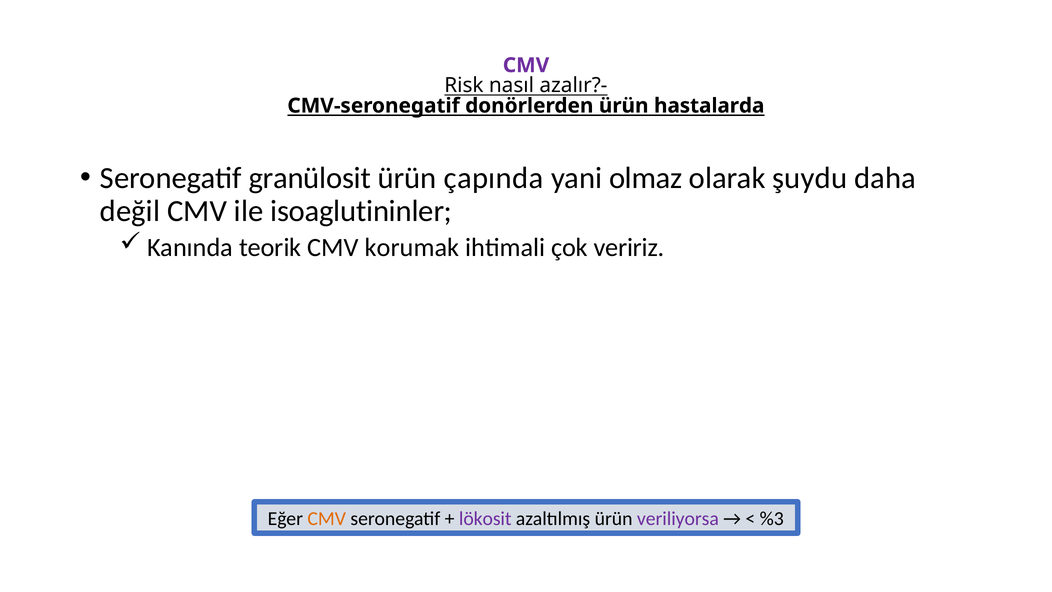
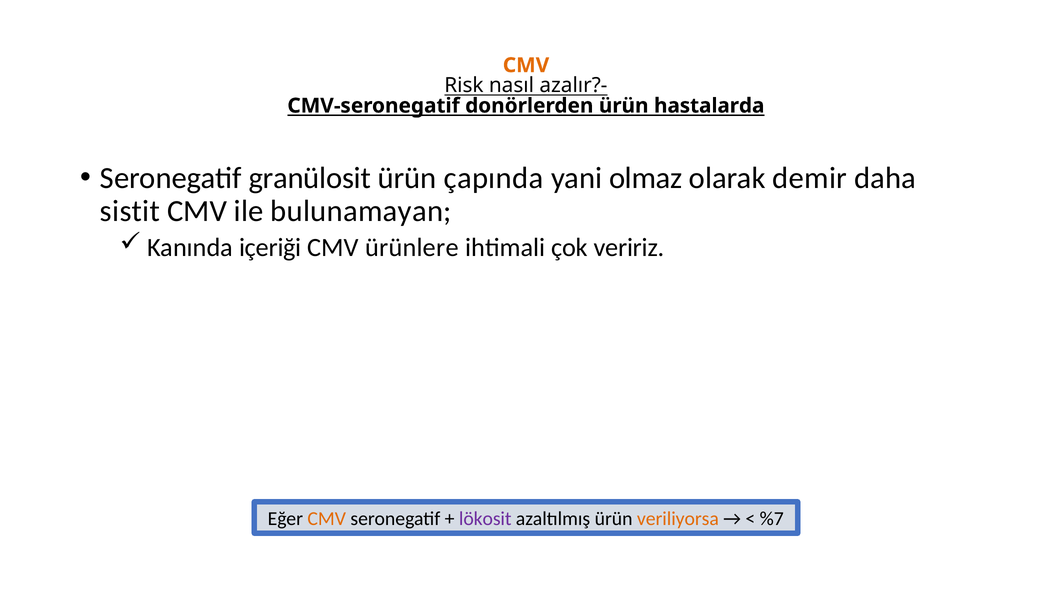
CMV at (526, 65) colour: purple -> orange
şuydu: şuydu -> demir
değil: değil -> sistit
isoaglutininler: isoaglutininler -> bulunamayan
teorik: teorik -> içeriği
korumak: korumak -> ürünlere
veriliyorsa colour: purple -> orange
%3: %3 -> %7
